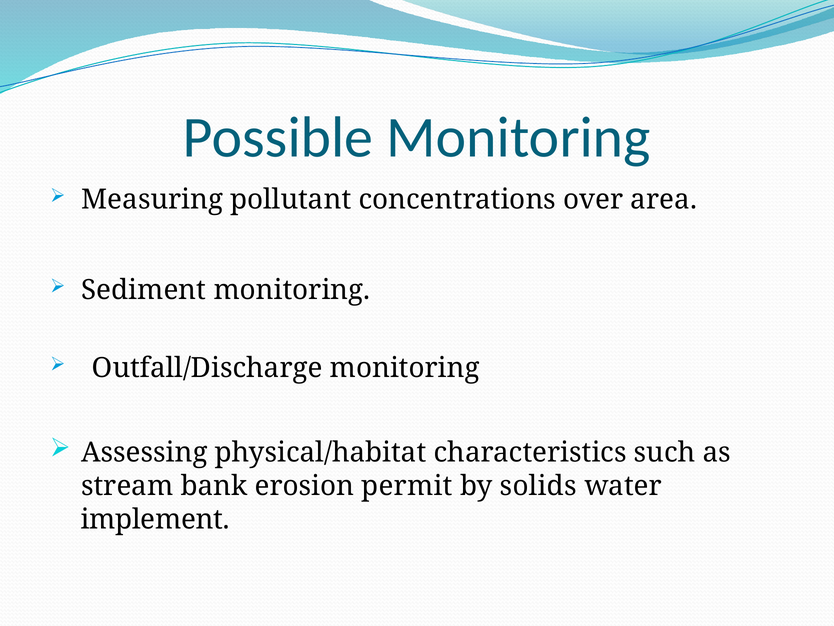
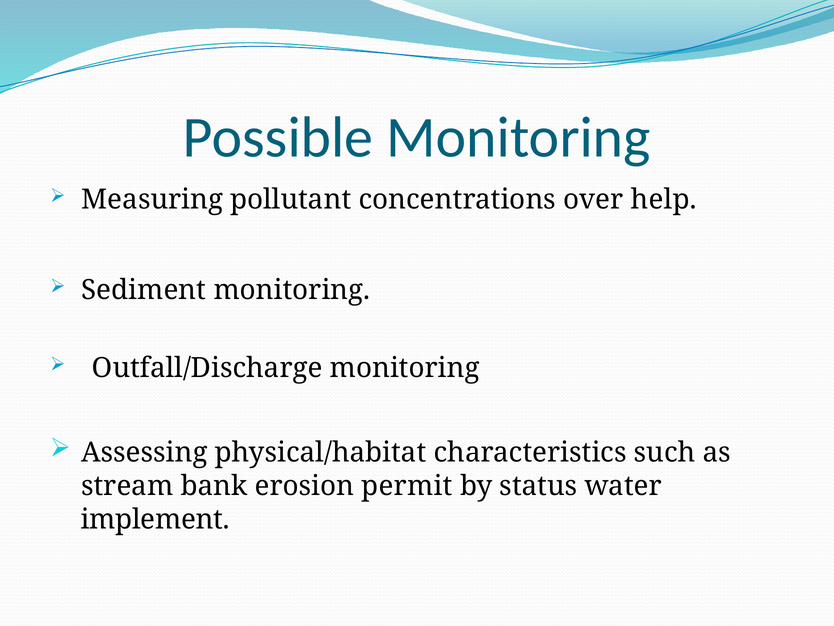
area: area -> help
solids: solids -> status
